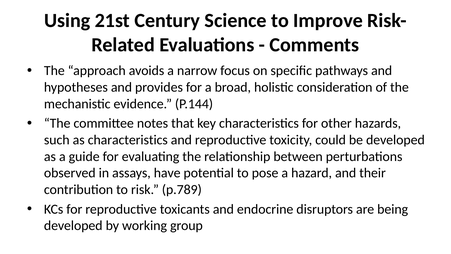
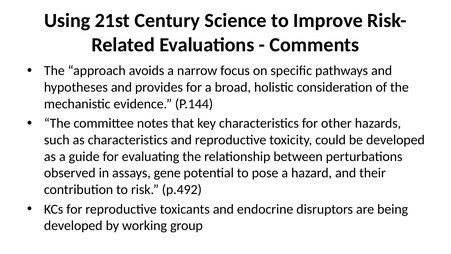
have: have -> gene
p.789: p.789 -> p.492
